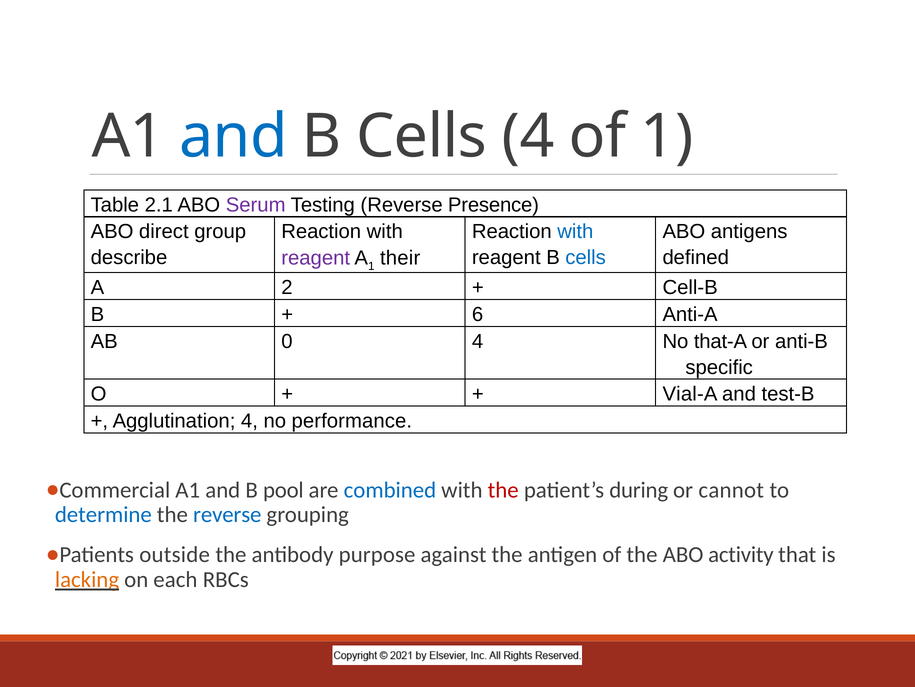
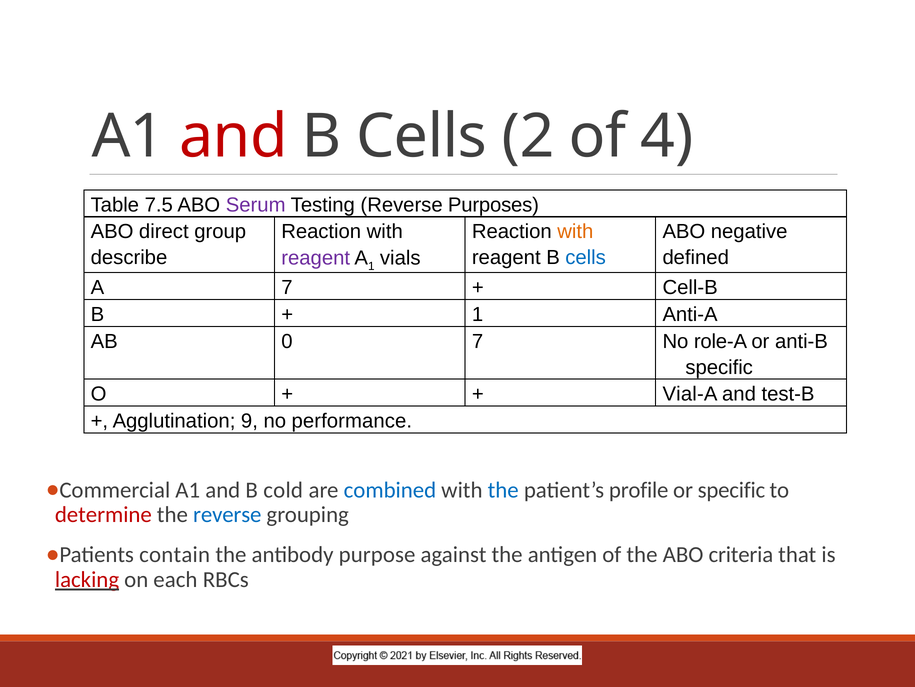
and at (233, 137) colour: blue -> red
Cells 4: 4 -> 2
of 1: 1 -> 4
2.1: 2.1 -> 7.5
Presence: Presence -> Purposes
with at (575, 232) colour: blue -> orange
antigens: antigens -> negative
their: their -> vials
A 2: 2 -> 7
6 at (478, 314): 6 -> 1
0 4: 4 -> 7
that-A: that-A -> role-A
Agglutination 4: 4 -> 9
pool: pool -> cold
the at (503, 490) colour: red -> blue
during: during -> profile
or cannot: cannot -> specific
determine colour: blue -> red
outside: outside -> contain
activity: activity -> criteria
lacking colour: orange -> red
